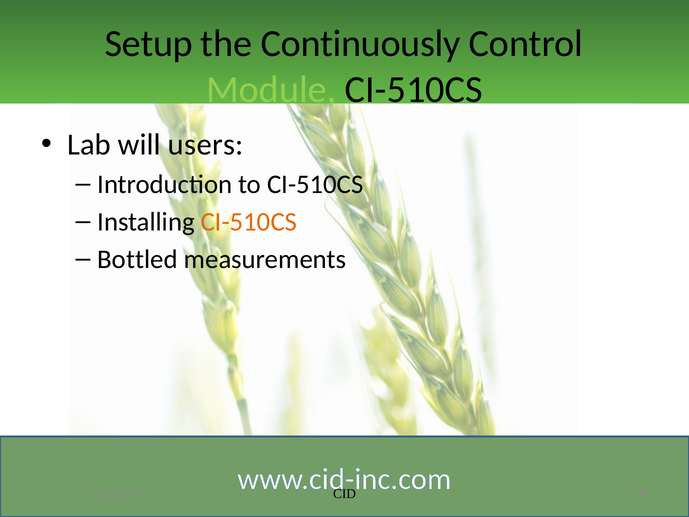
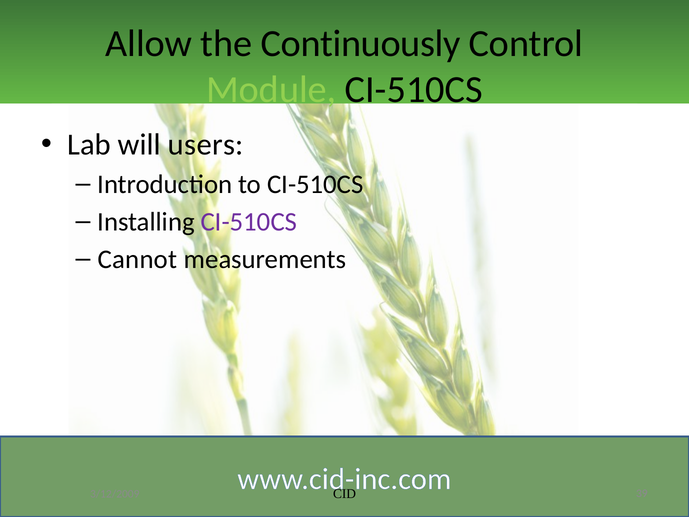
Setup: Setup -> Allow
CI-510CS at (249, 222) colour: orange -> purple
Bottled: Bottled -> Cannot
